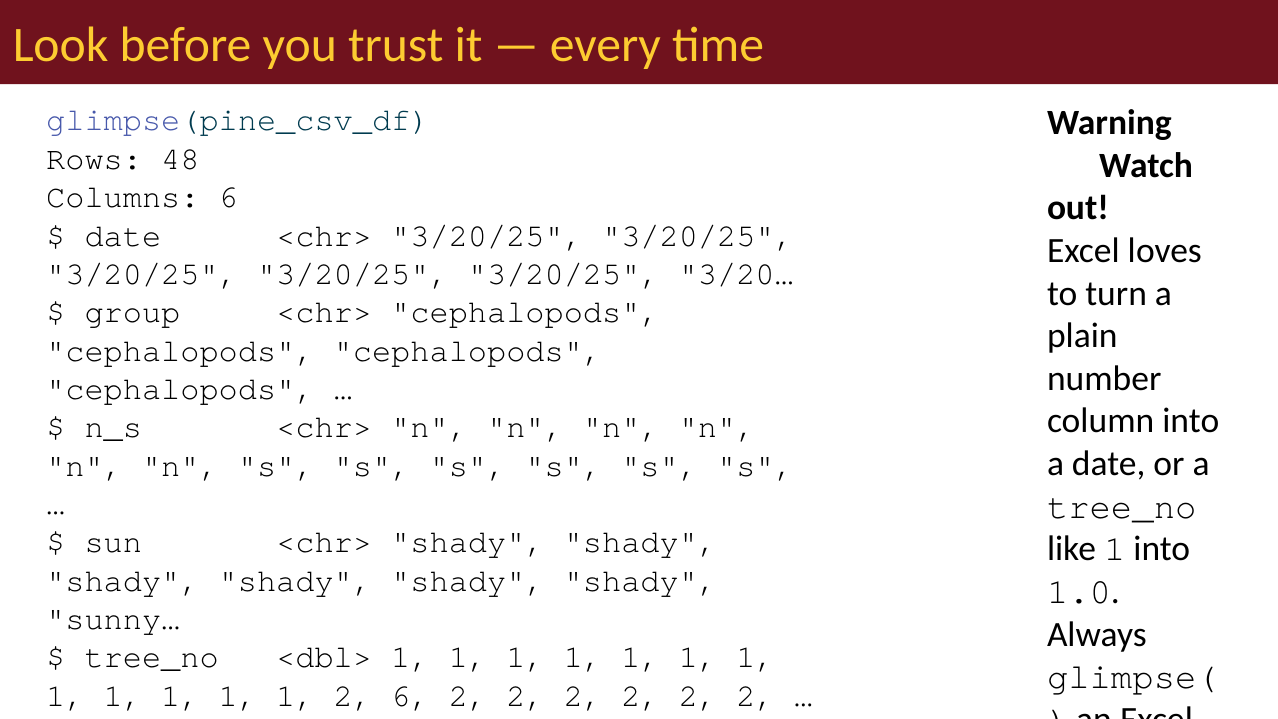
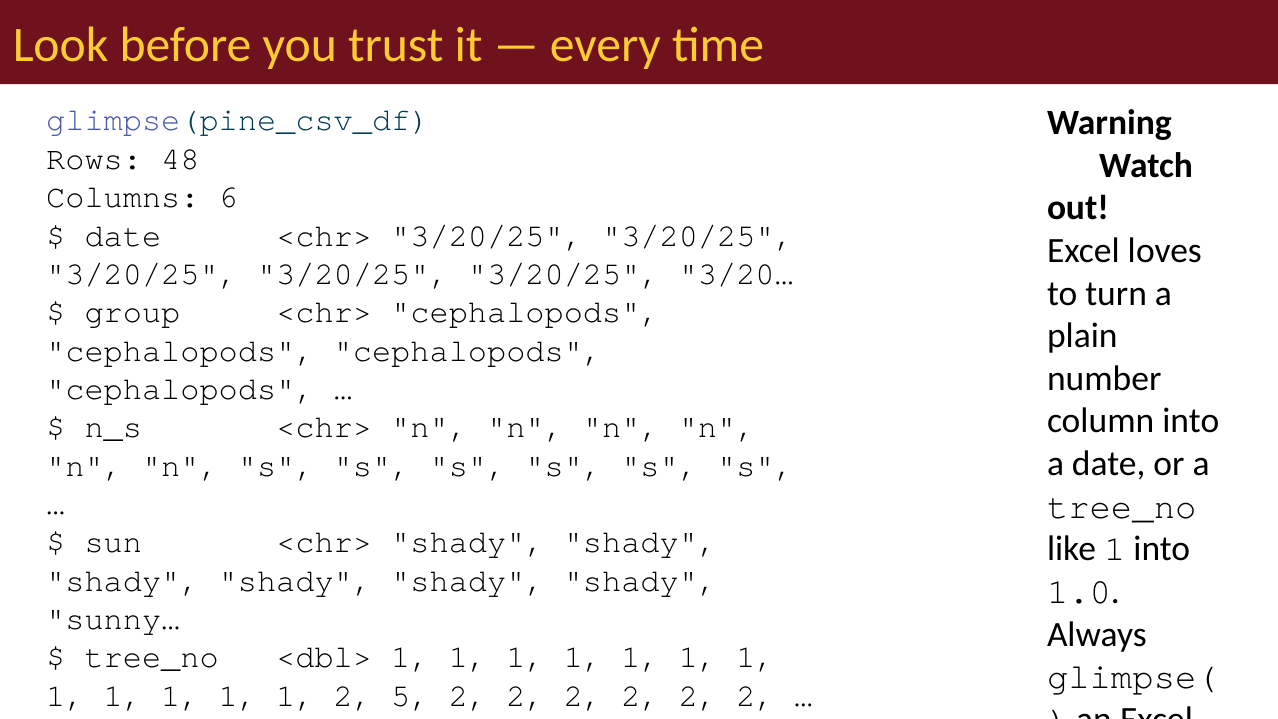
2 6: 6 -> 5
